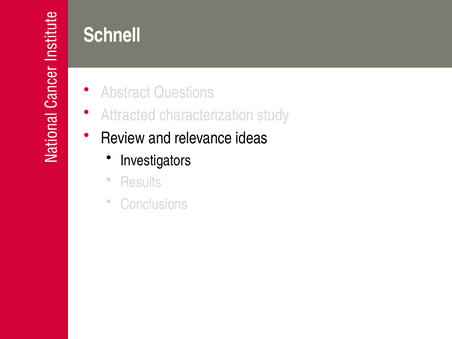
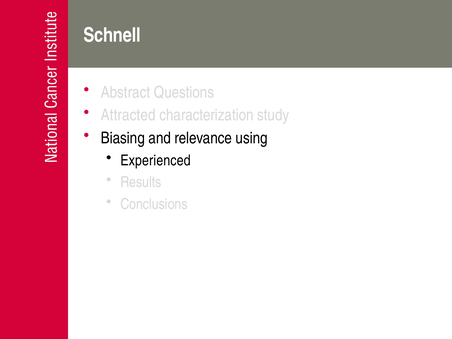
Review: Review -> Biasing
ideas: ideas -> using
Investigators: Investigators -> Experienced
